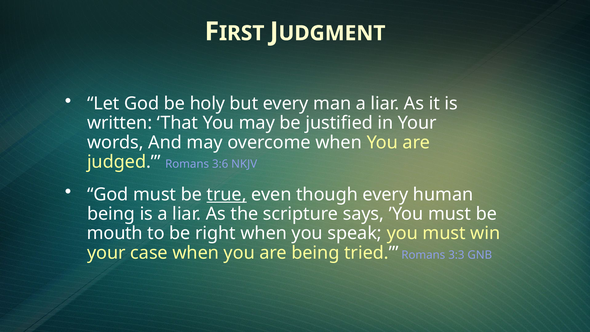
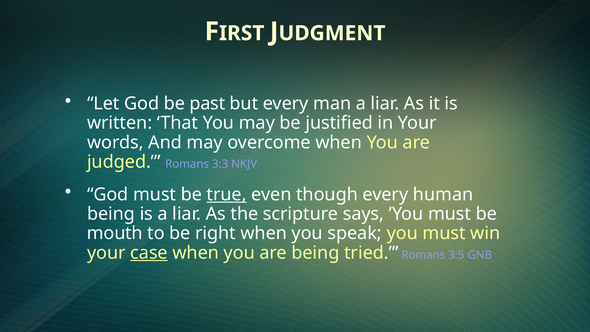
holy: holy -> past
3:6: 3:6 -> 3:3
case underline: none -> present
3:3: 3:3 -> 3:5
